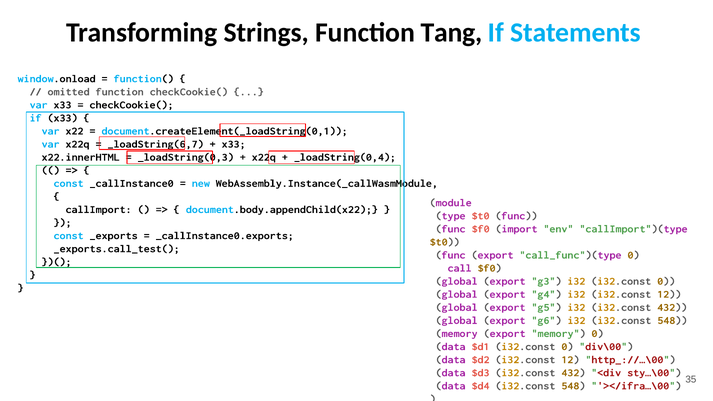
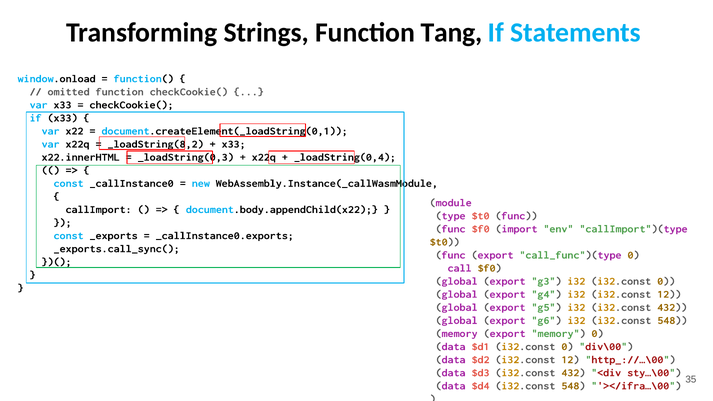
_loadString(6,7: _loadString(6,7 -> _loadString(8,2
_exports.call_test(: _exports.call_test( -> _exports.call_sync(
